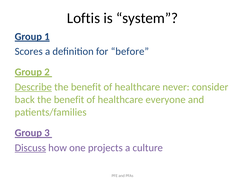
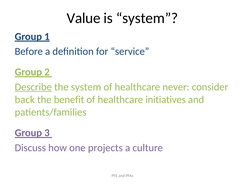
Loftis: Loftis -> Value
Scores: Scores -> Before
before: before -> service
benefit at (86, 87): benefit -> system
everyone: everyone -> initiatives
Discuss underline: present -> none
